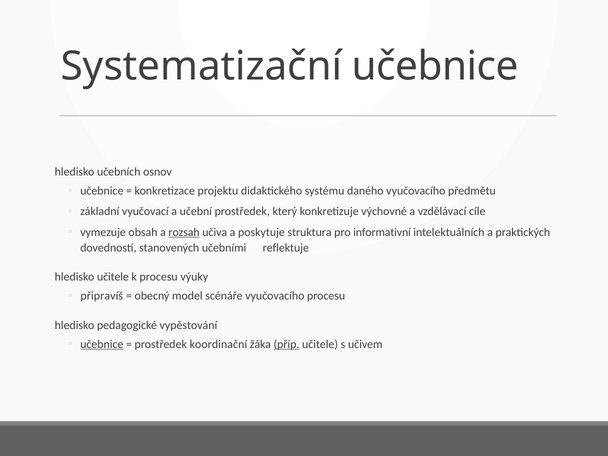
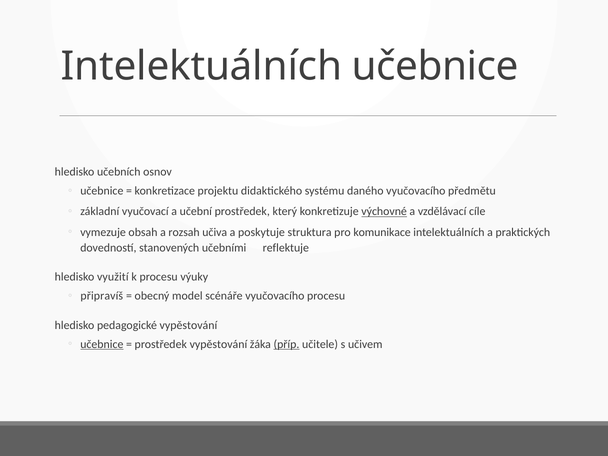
Systematizační at (201, 66): Systematizační -> Intelektuálních
výchovné underline: none -> present
rozsah underline: present -> none
informativní: informativní -> komunikace
hledisko učitele: učitele -> využití
prostředek koordinační: koordinační -> vypěstování
